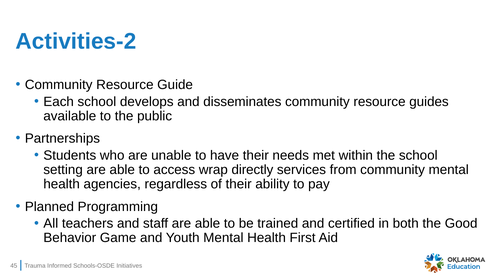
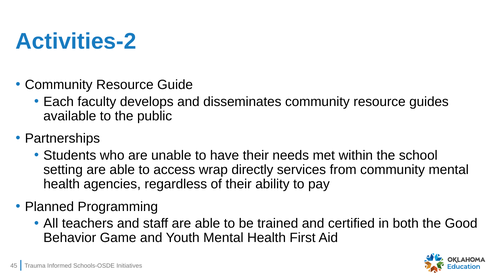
Each school: school -> faculty
